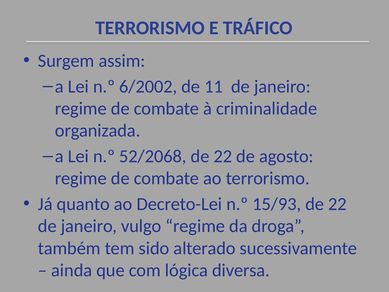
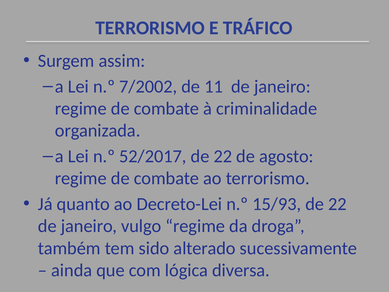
6/2002: 6/2002 -> 7/2002
52/2068: 52/2068 -> 52/2017
